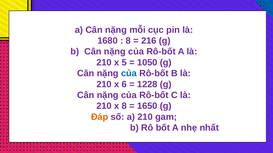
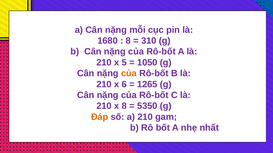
216: 216 -> 310
của at (129, 74) colour: blue -> orange
1228: 1228 -> 1265
1650: 1650 -> 5350
